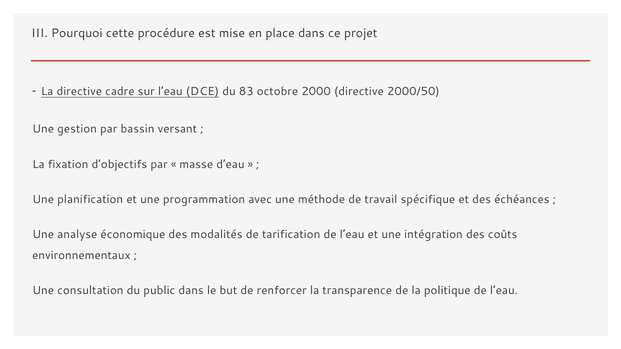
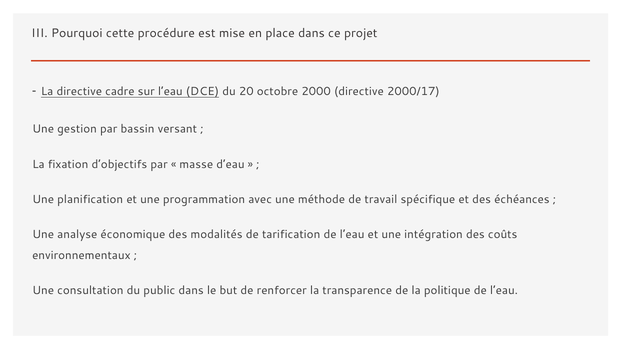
83: 83 -> 20
2000/50: 2000/50 -> 2000/17
